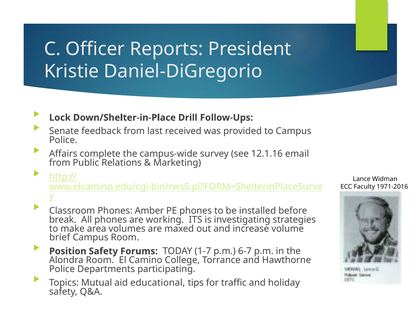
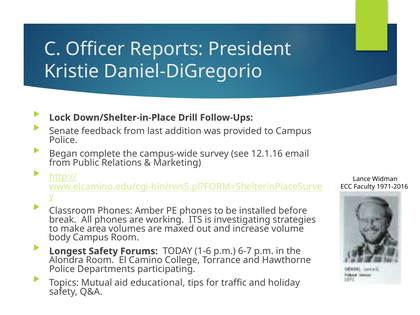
received: received -> addition
Affairs: Affairs -> Began
brief: brief -> body
Position: Position -> Longest
1-7: 1-7 -> 1-6
